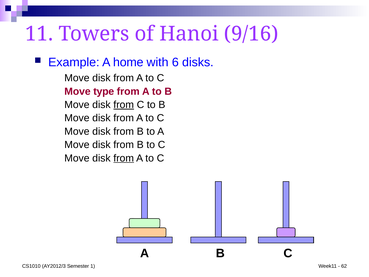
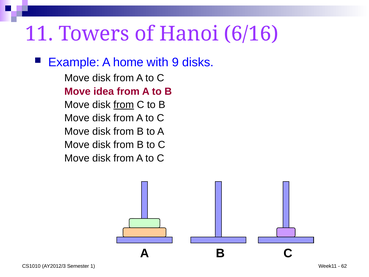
9/16: 9/16 -> 6/16
6: 6 -> 9
type: type -> idea
from at (124, 158) underline: present -> none
